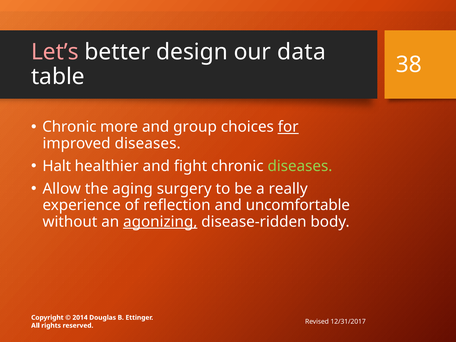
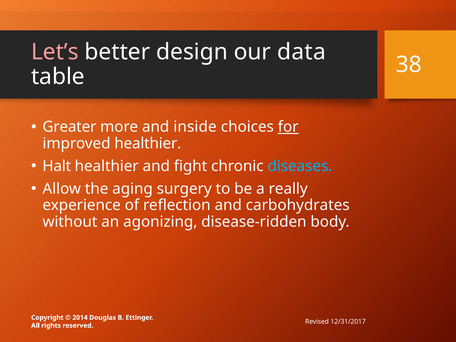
Chronic at (69, 127): Chronic -> Greater
group: group -> inside
improved diseases: diseases -> healthier
diseases at (300, 166) colour: light green -> light blue
uncomfortable: uncomfortable -> carbohydrates
agonizing underline: present -> none
